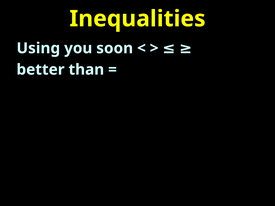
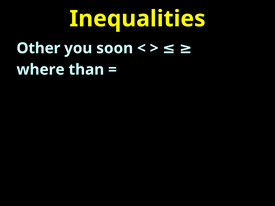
Using: Using -> Other
better: better -> where
